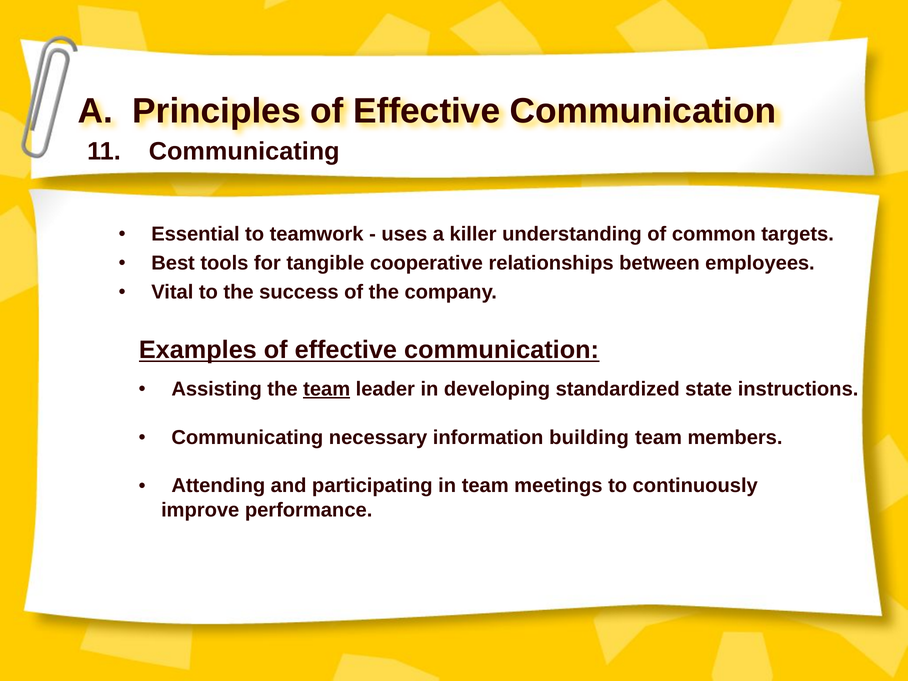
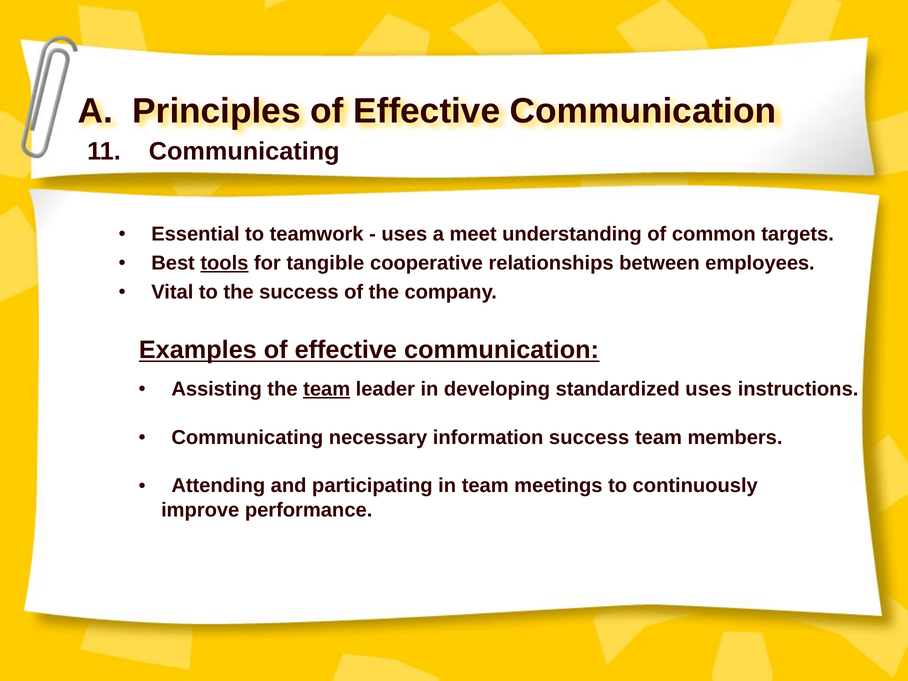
killer: killer -> meet
tools underline: none -> present
standardized state: state -> uses
information building: building -> success
